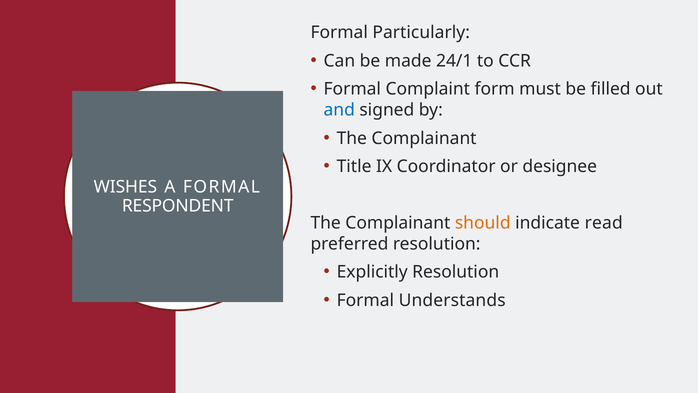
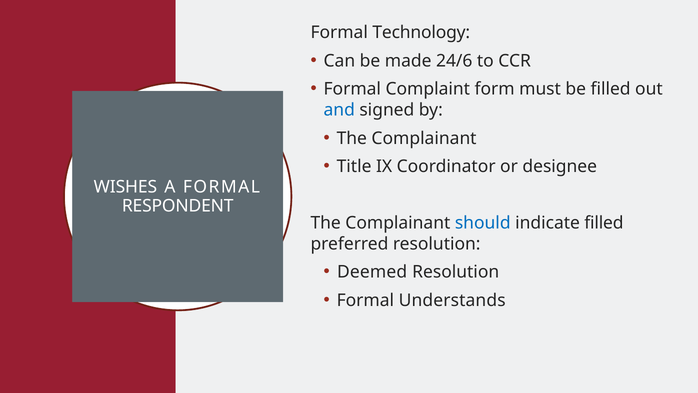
Particularly: Particularly -> Technology
24/1: 24/1 -> 24/6
should colour: orange -> blue
indicate read: read -> filled
Explicitly: Explicitly -> Deemed
